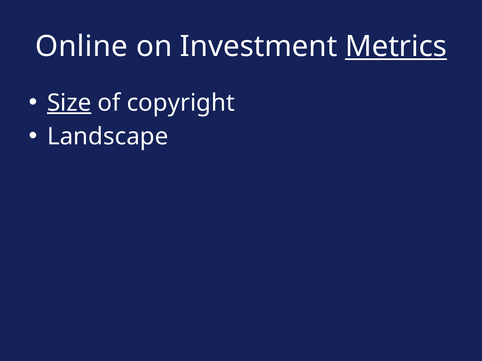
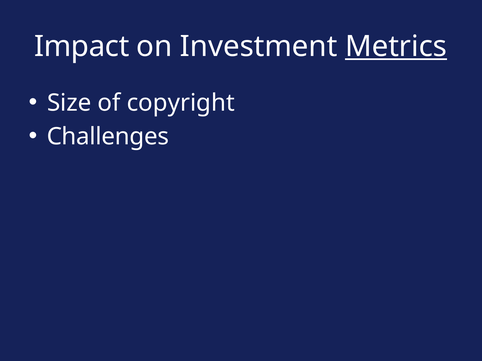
Online: Online -> Impact
Size underline: present -> none
Landscape: Landscape -> Challenges
